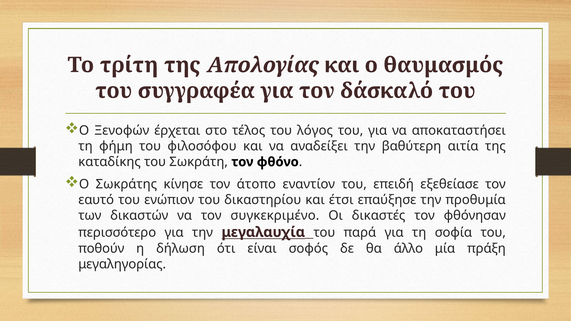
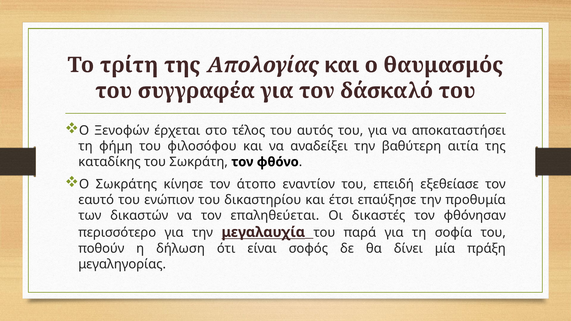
λόγος: λόγος -> αυτός
συγκεκριμένο: συγκεκριμένο -> επαληθεύεται
άλλο: άλλο -> δίνει
